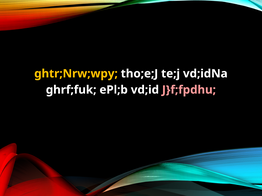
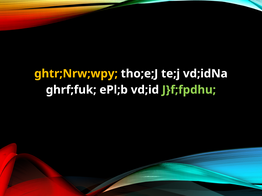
J}f;fpdhu colour: pink -> light green
